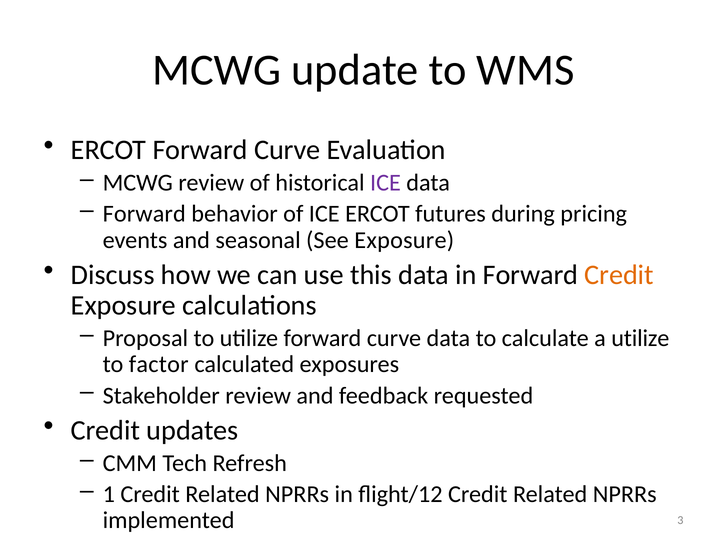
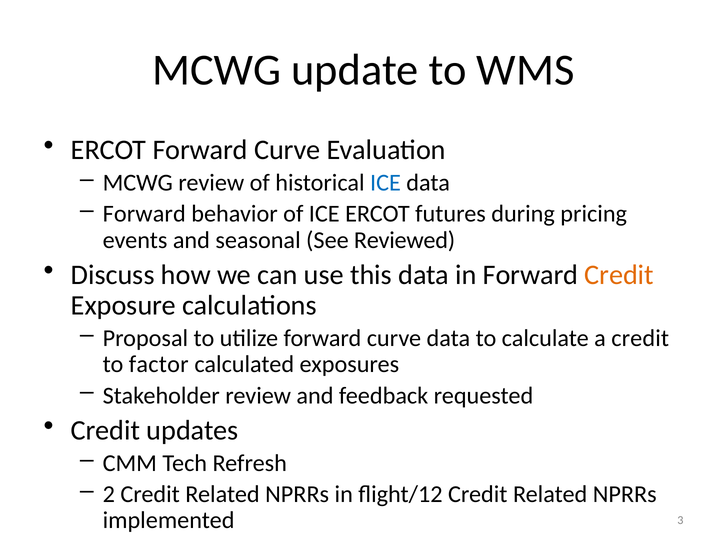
ICE at (386, 183) colour: purple -> blue
See Exposure: Exposure -> Reviewed
a utilize: utilize -> credit
1: 1 -> 2
